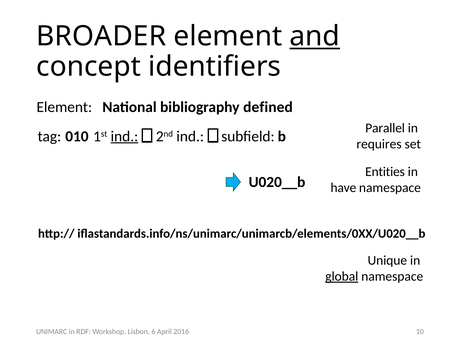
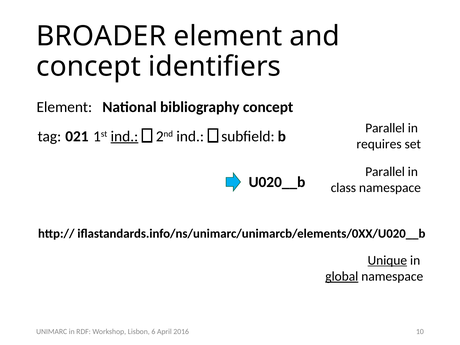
and underline: present -> none
bibliography defined: defined -> concept
010: 010 -> 021
Entities at (385, 172): Entities -> Parallel
have: have -> class
Unique underline: none -> present
